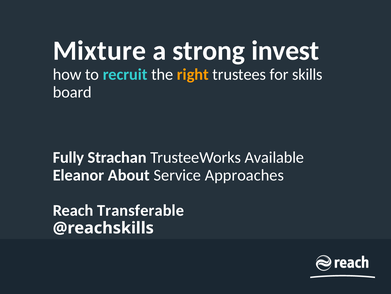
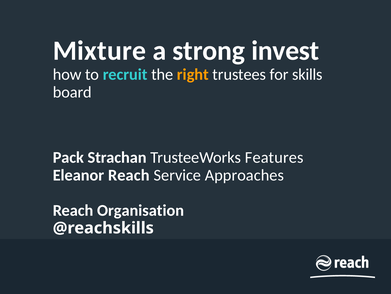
Fully: Fully -> Pack
Available: Available -> Features
Eleanor About: About -> Reach
Transferable: Transferable -> Organisation
